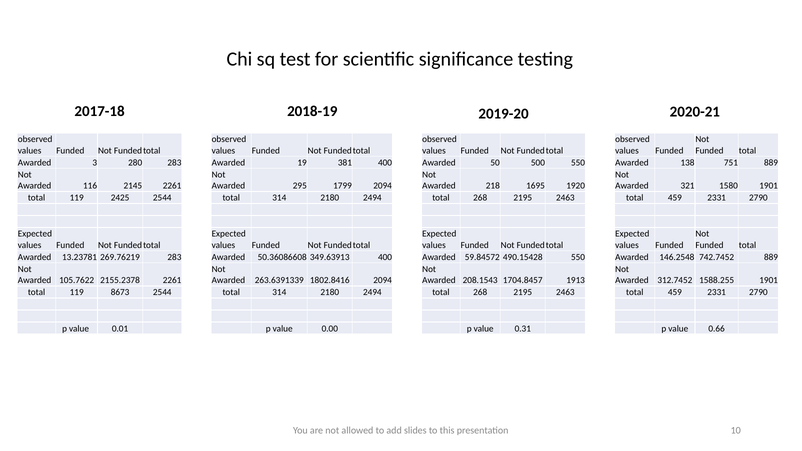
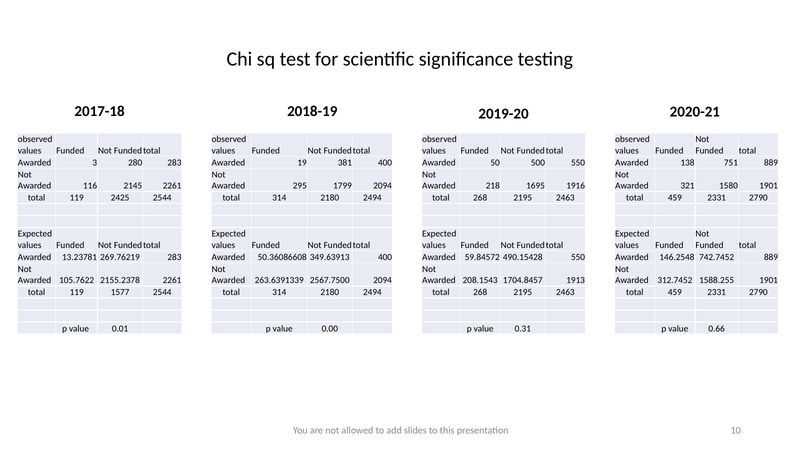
1920: 1920 -> 1916
1802.8416: 1802.8416 -> 2567.7500
8673: 8673 -> 1577
